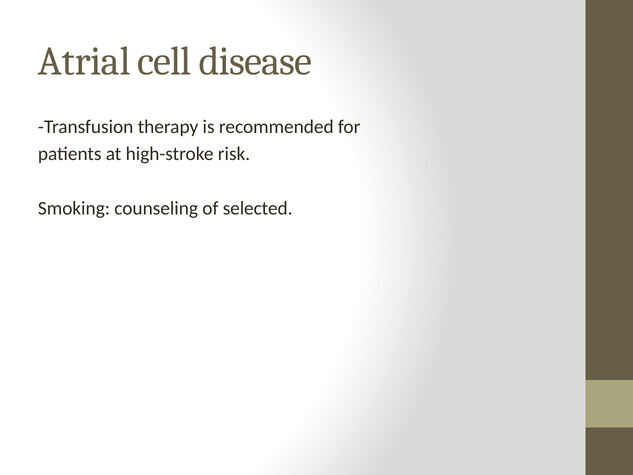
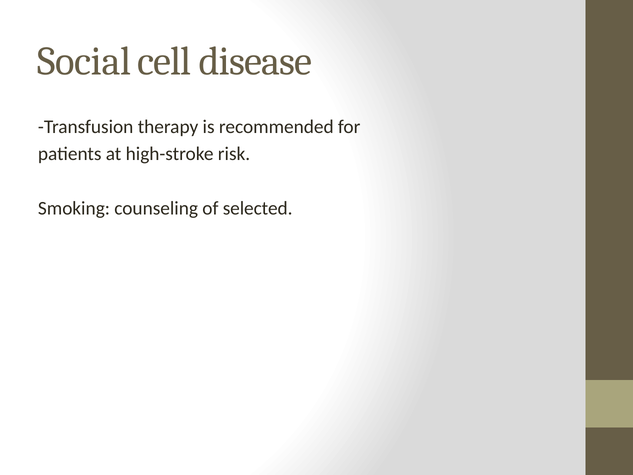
Atrial: Atrial -> Social
